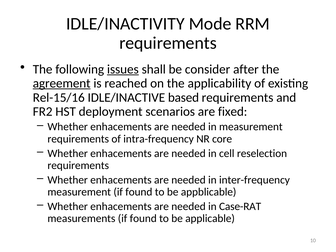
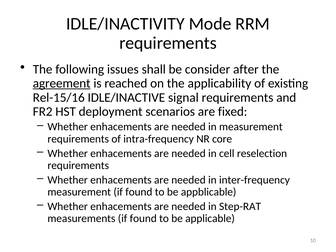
issues underline: present -> none
based: based -> signal
Case-RAT: Case-RAT -> Step-RAT
